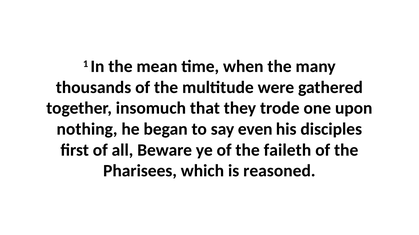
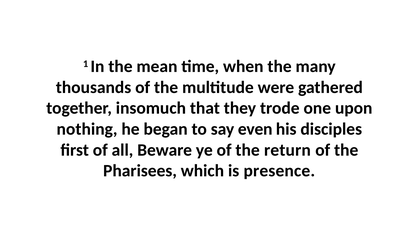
faileth: faileth -> return
reasoned: reasoned -> presence
